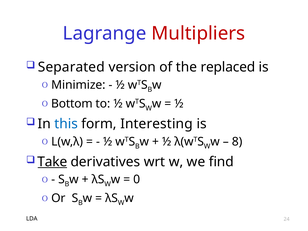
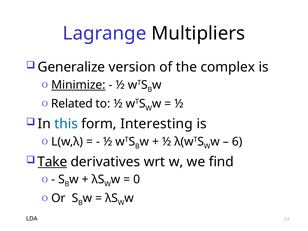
Multipliers colour: red -> black
Separated: Separated -> Generalize
replaced: replaced -> complex
Minimize underline: none -> present
Bottom: Bottom -> Related
8: 8 -> 6
